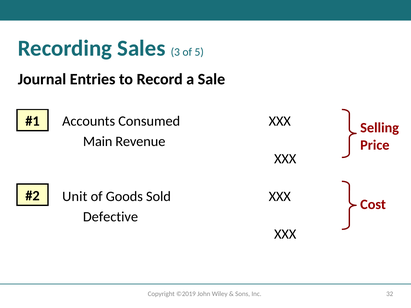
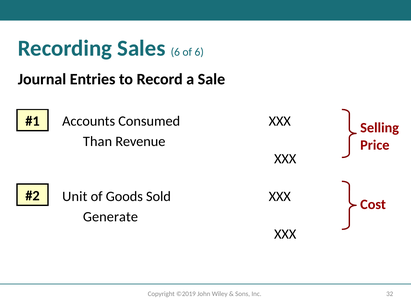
Sales 3: 3 -> 6
of 5: 5 -> 6
Main: Main -> Than
Defective: Defective -> Generate
